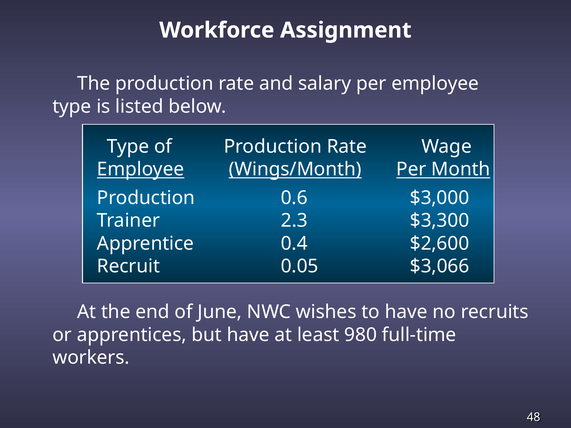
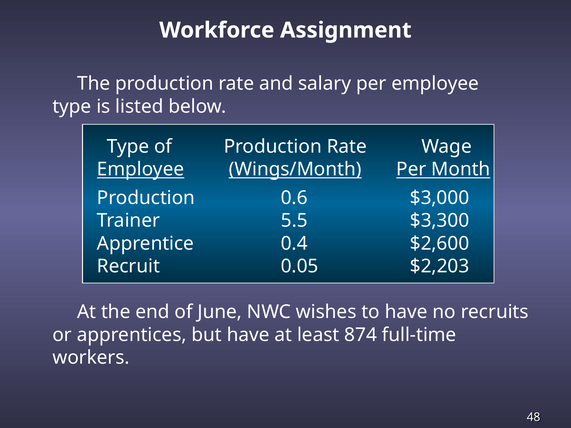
2.3: 2.3 -> 5.5
$3,066: $3,066 -> $2,203
980: 980 -> 874
